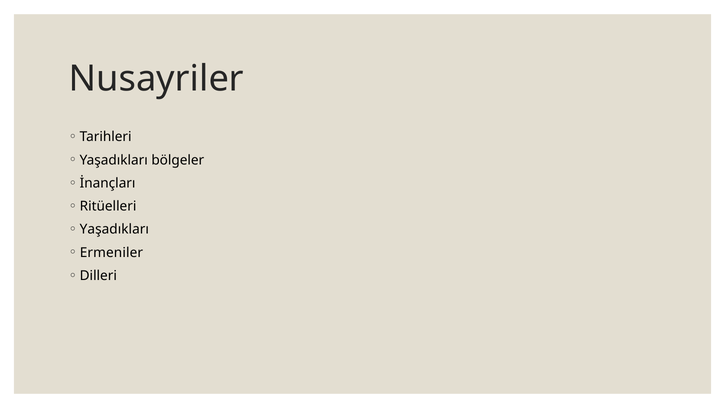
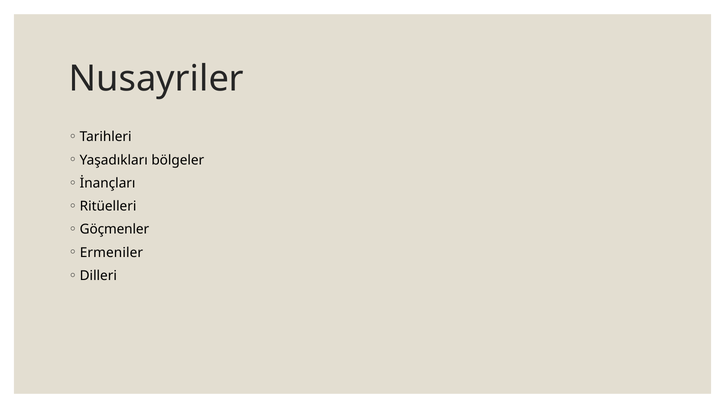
Yaşadıkları at (114, 229): Yaşadıkları -> Göçmenler
